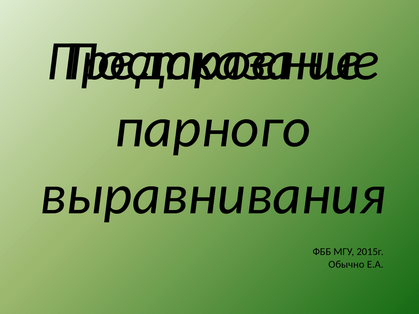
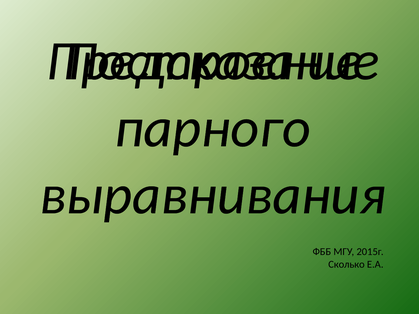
Обычно: Обычно -> Сколько
